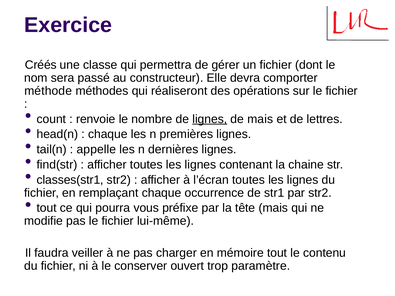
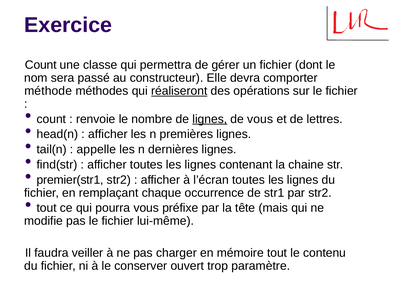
Créés at (41, 65): Créés -> Count
réaliseront underline: none -> present
de mais: mais -> vous
chaque at (108, 134): chaque -> afficher
classes(str1: classes(str1 -> premier(str1
